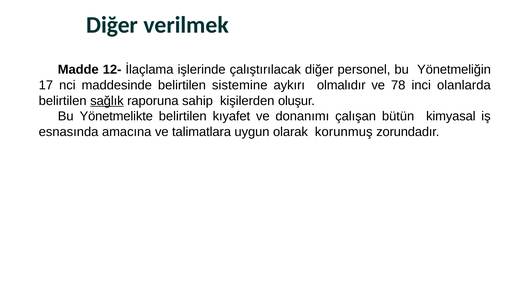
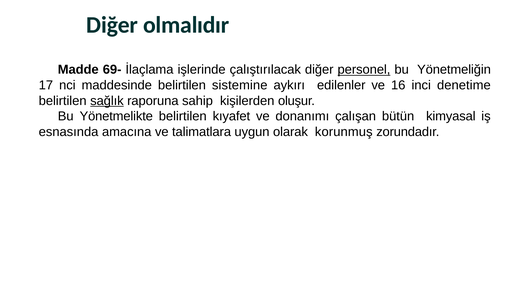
verilmek: verilmek -> olmalıdır
12-: 12- -> 69-
personel underline: none -> present
olmalıdır: olmalıdır -> edilenler
78: 78 -> 16
olanlarda: olanlarda -> denetime
